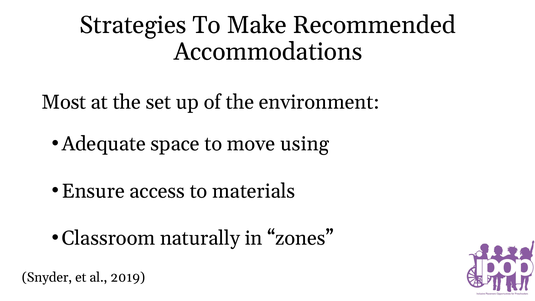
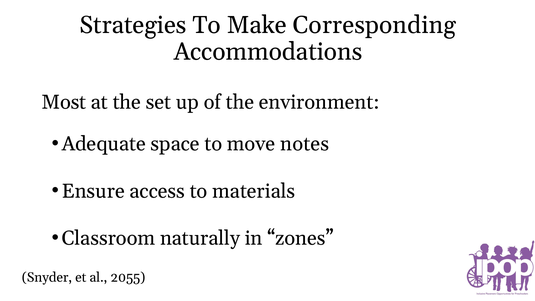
Recommended: Recommended -> Corresponding
using: using -> notes
2019: 2019 -> 2055
